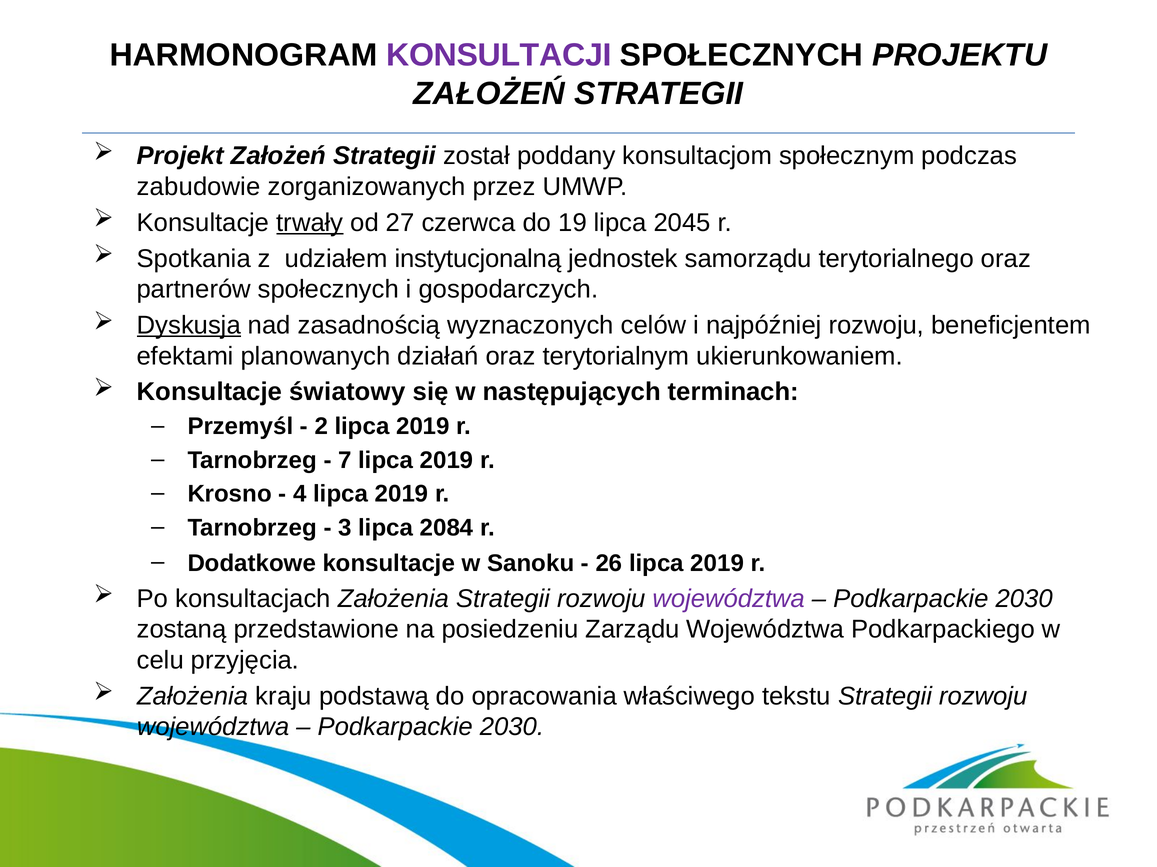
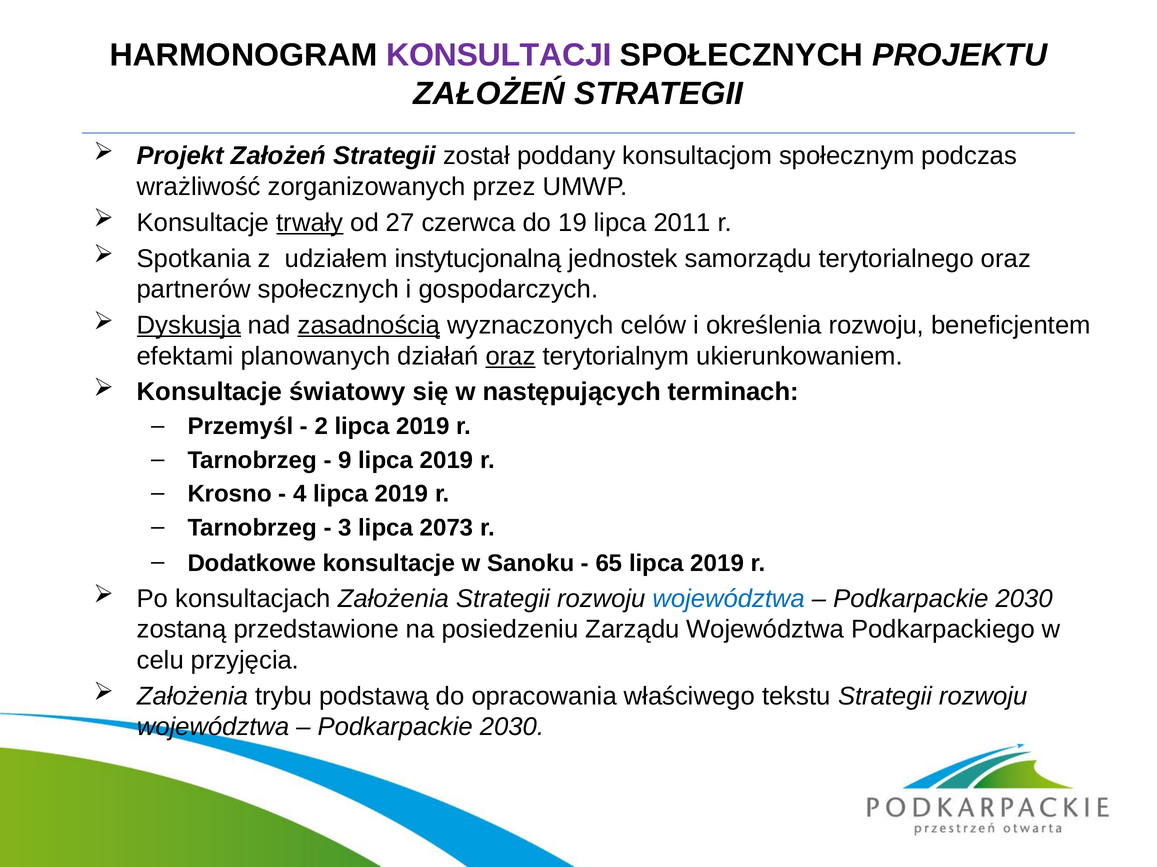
zabudowie: zabudowie -> wrażliwość
2045: 2045 -> 2011
zasadnością underline: none -> present
najpóźniej: najpóźniej -> określenia
oraz at (511, 356) underline: none -> present
7: 7 -> 9
2084: 2084 -> 2073
26: 26 -> 65
województwa at (729, 599) colour: purple -> blue
kraju: kraju -> trybu
